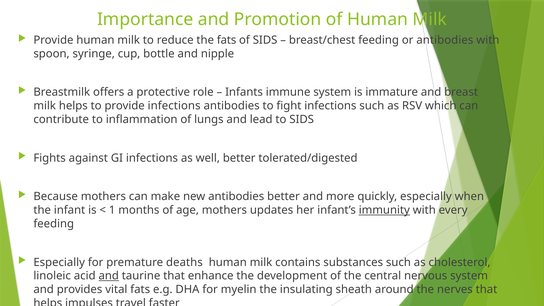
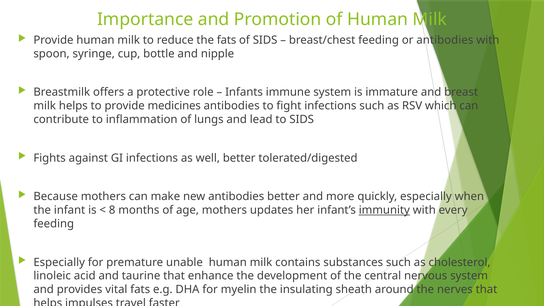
provide infections: infections -> medicines
1: 1 -> 8
deaths: deaths -> unable
and at (109, 276) underline: present -> none
